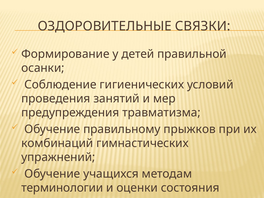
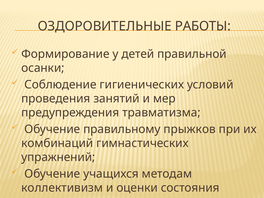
СВЯЗКИ: СВЯЗКИ -> РАБОТЫ
терминологии: терминологии -> коллективизм
